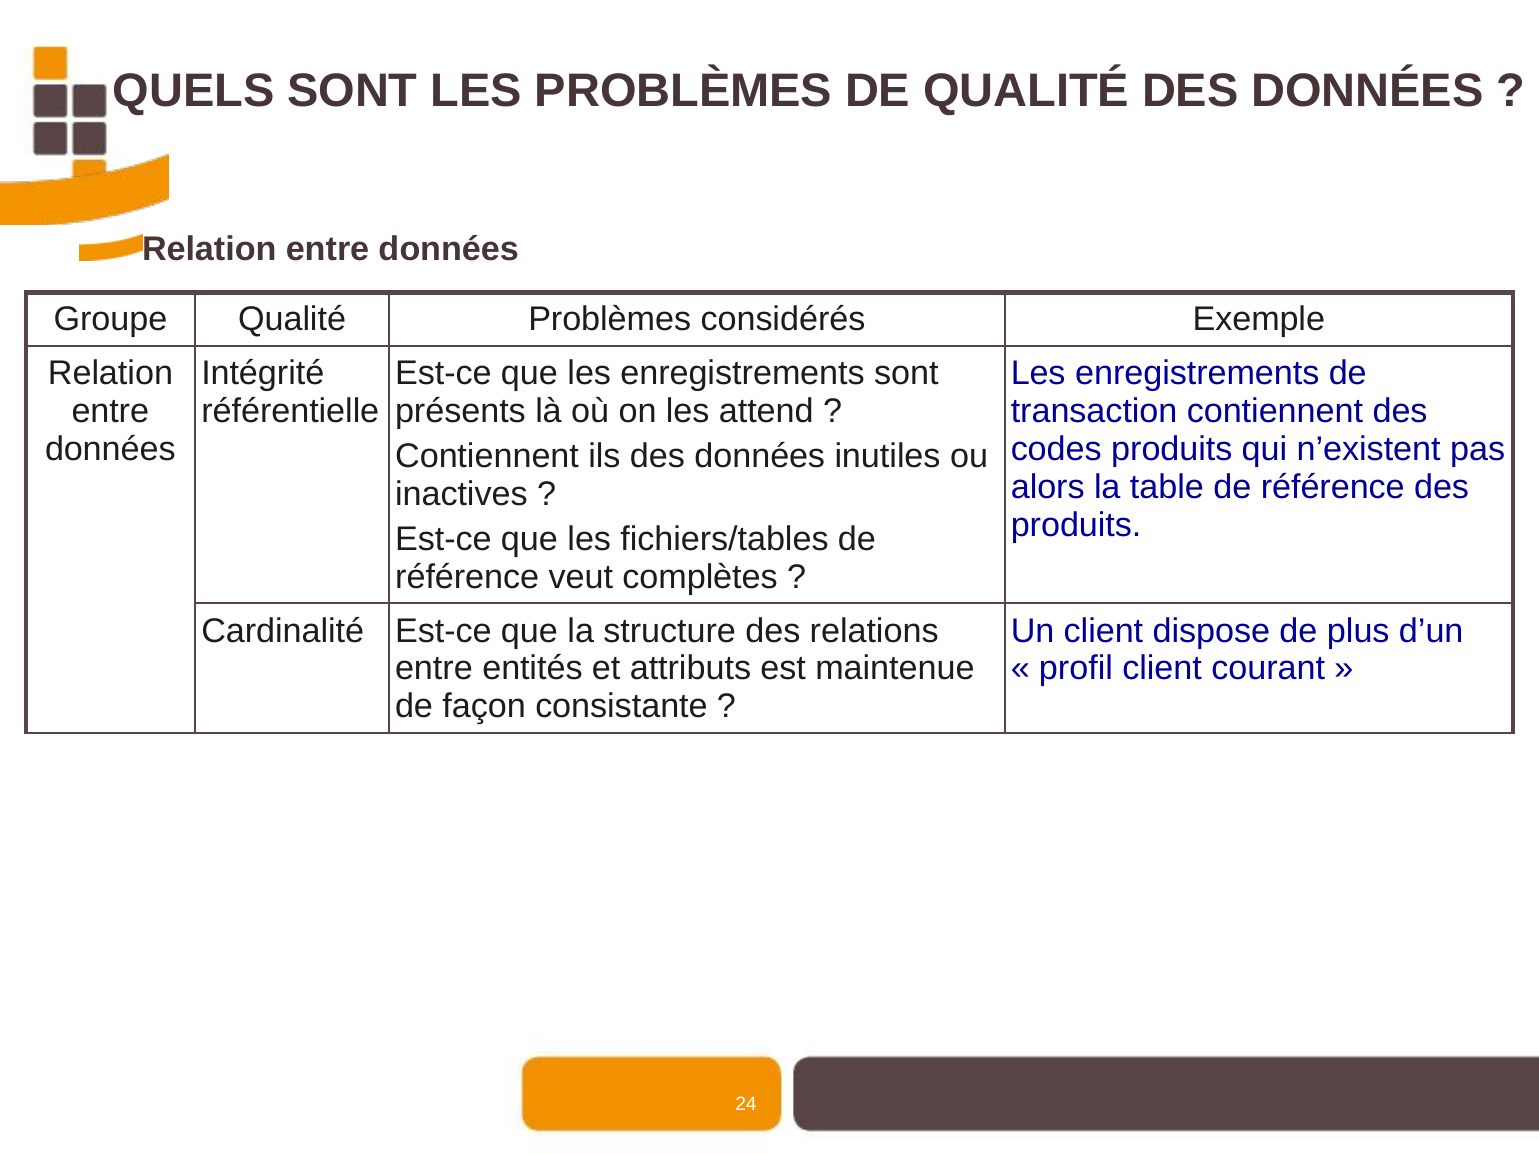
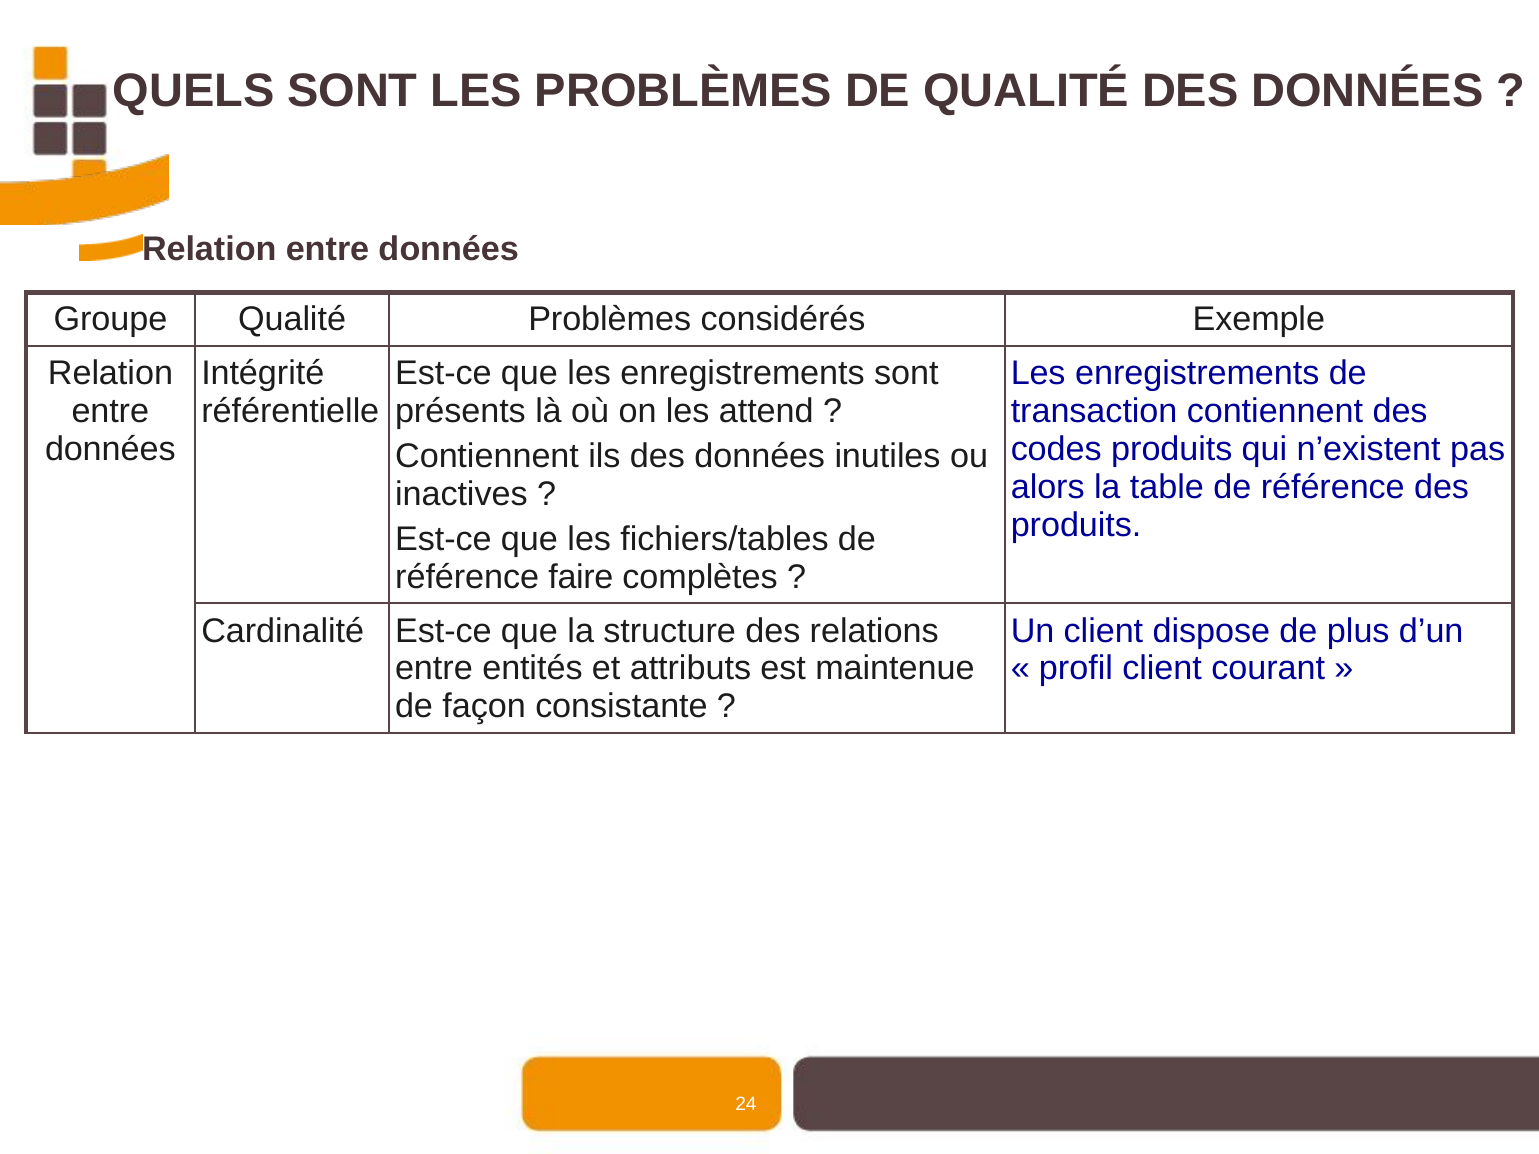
veut: veut -> faire
